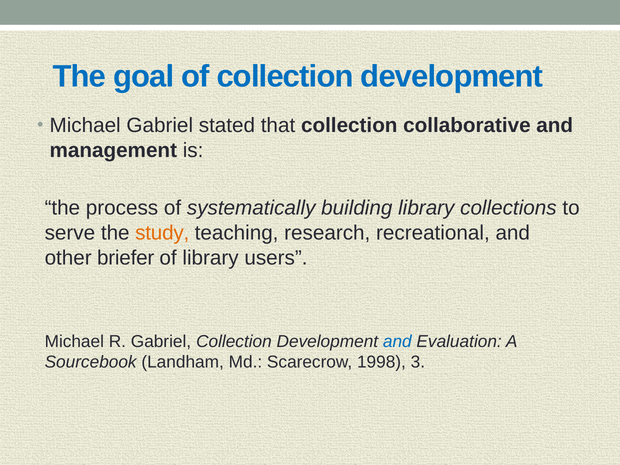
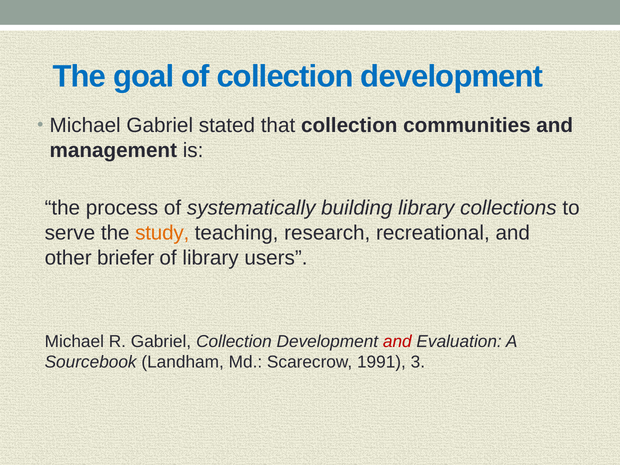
collaborative: collaborative -> communities
and at (397, 342) colour: blue -> red
1998: 1998 -> 1991
